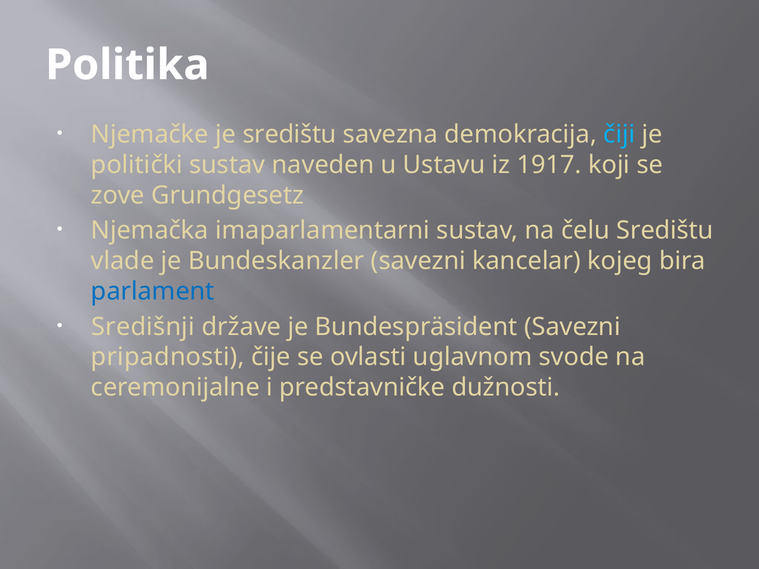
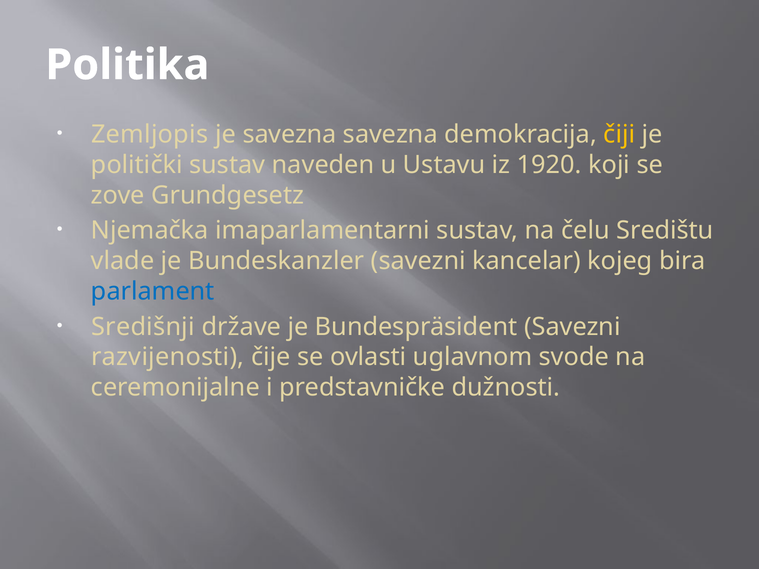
Njemačke: Njemačke -> Zemljopis
je središtu: središtu -> savezna
čiji colour: light blue -> yellow
1917: 1917 -> 1920
pripadnosti: pripadnosti -> razvijenosti
